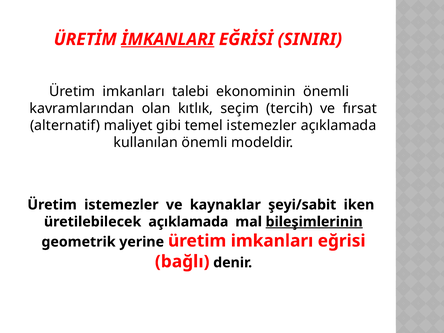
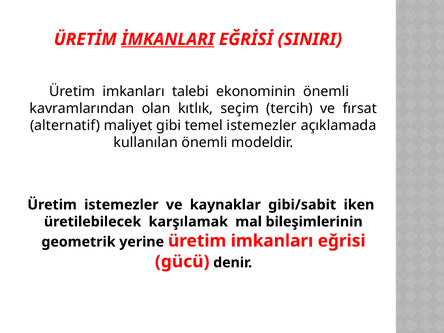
şeyi/sabit: şeyi/sabit -> gibi/sabit
üretilebilecek açıklamada: açıklamada -> karşılamak
bileşimlerinin underline: present -> none
bağlı: bağlı -> gücü
